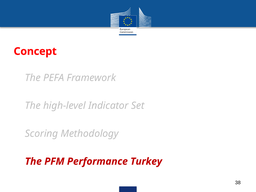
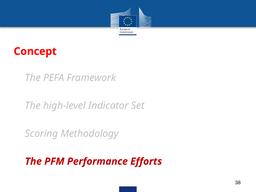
Turkey: Turkey -> Efforts
